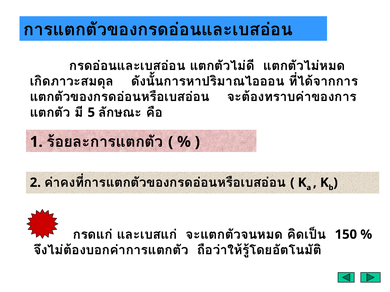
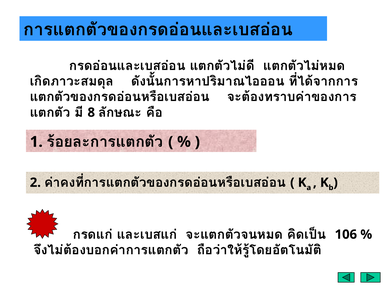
5: 5 -> 8
150: 150 -> 106
